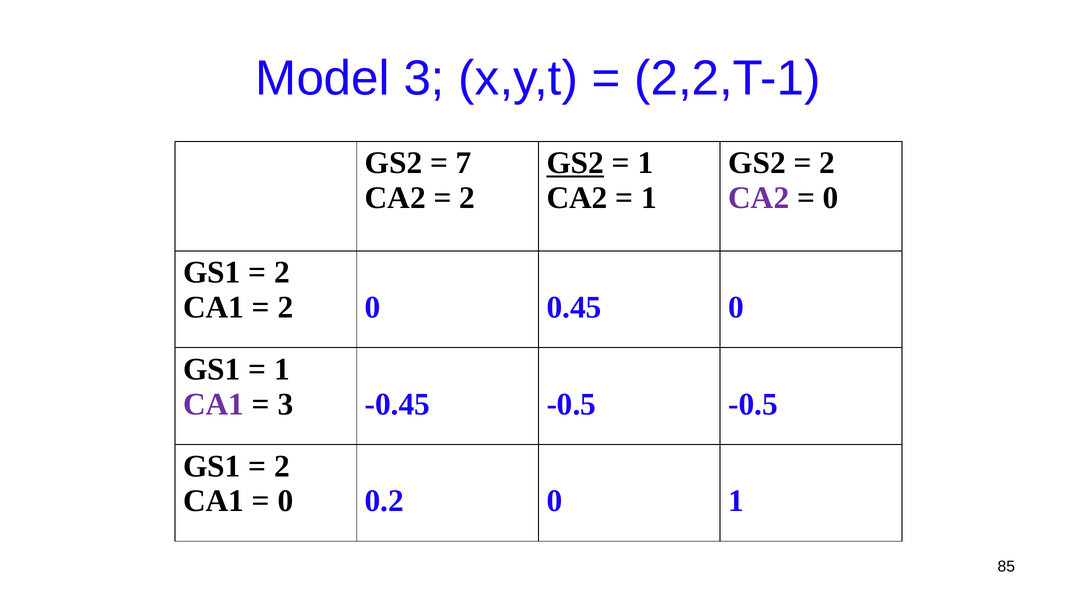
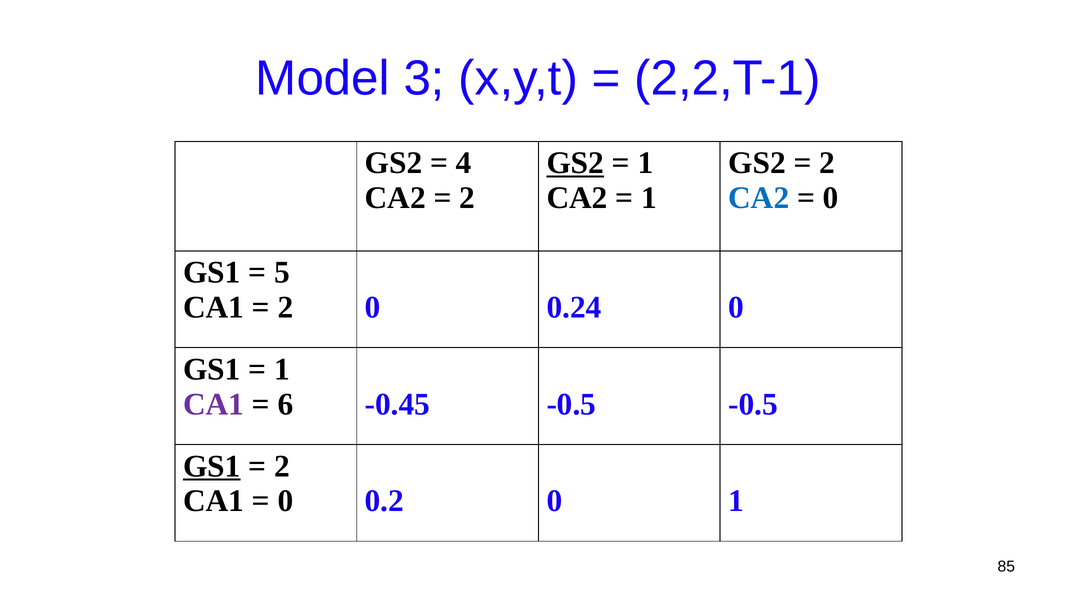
7: 7 -> 4
CA2 at (759, 198) colour: purple -> blue
2 at (282, 273): 2 -> 5
0.45: 0.45 -> 0.24
3 at (285, 404): 3 -> 6
GS1 at (212, 466) underline: none -> present
